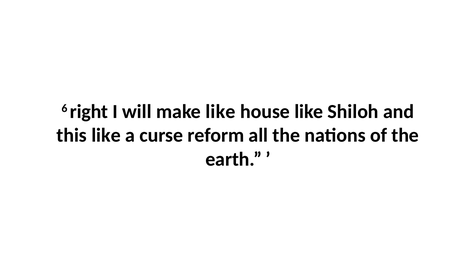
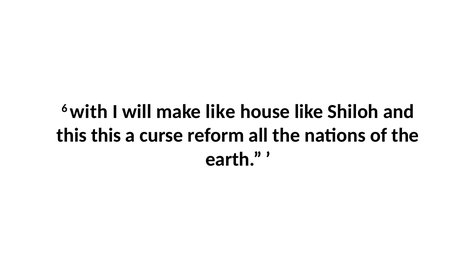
right: right -> with
this like: like -> this
